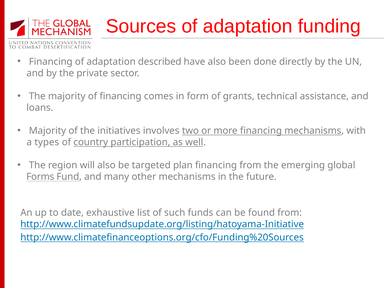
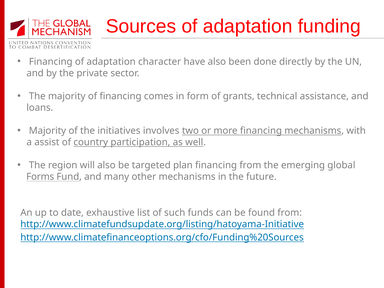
described: described -> character
types: types -> assist
